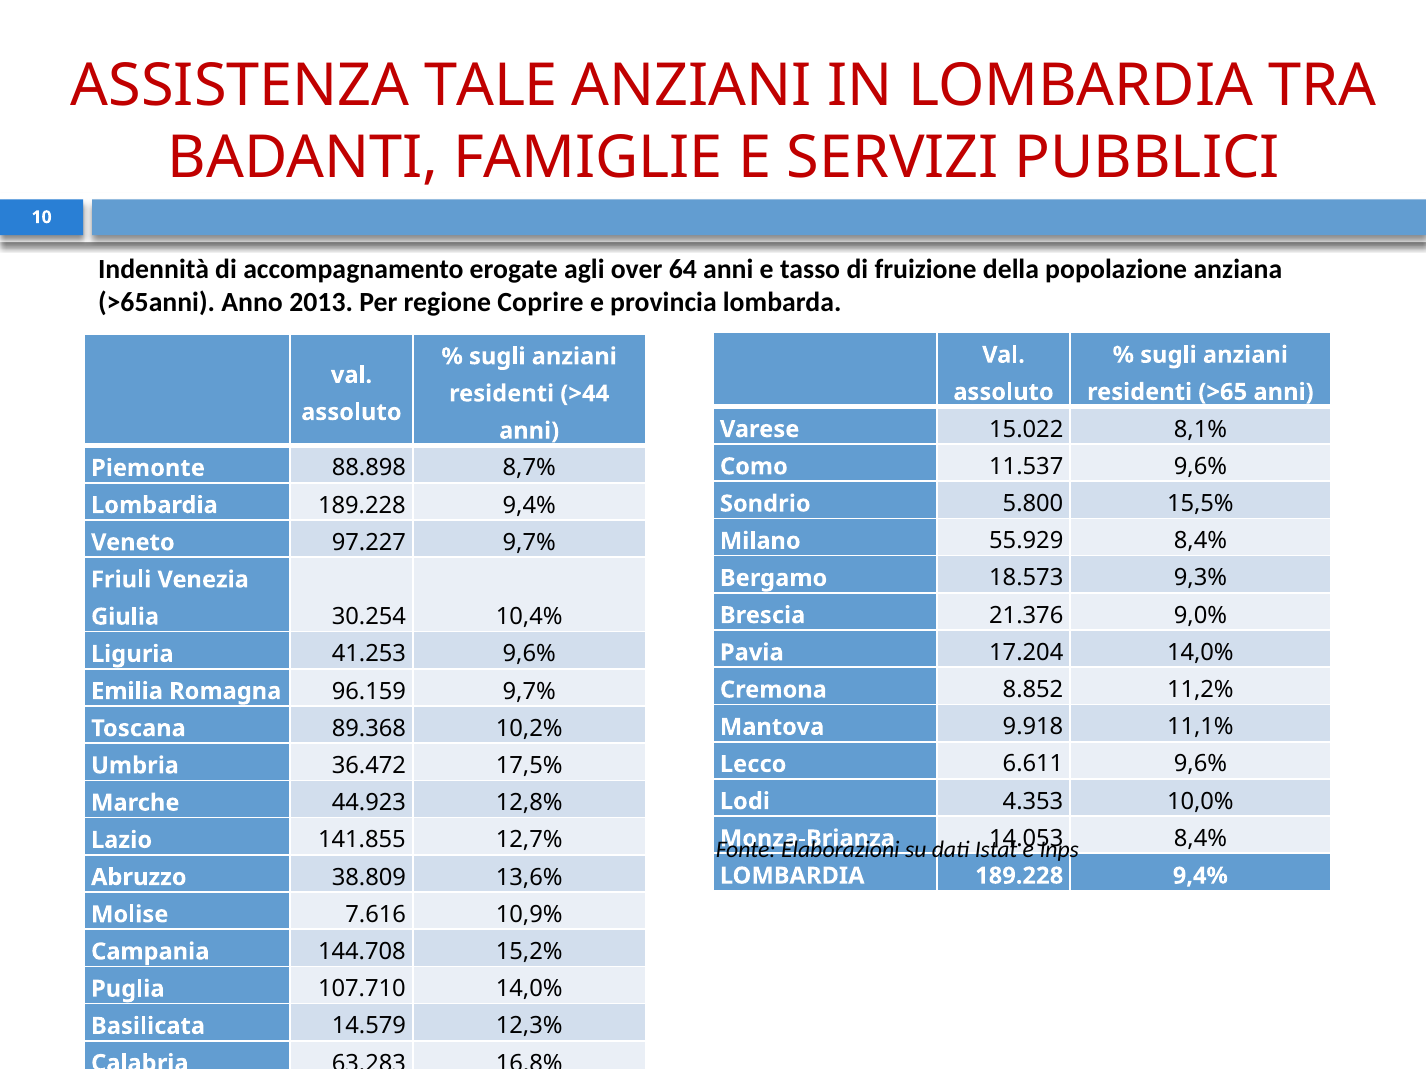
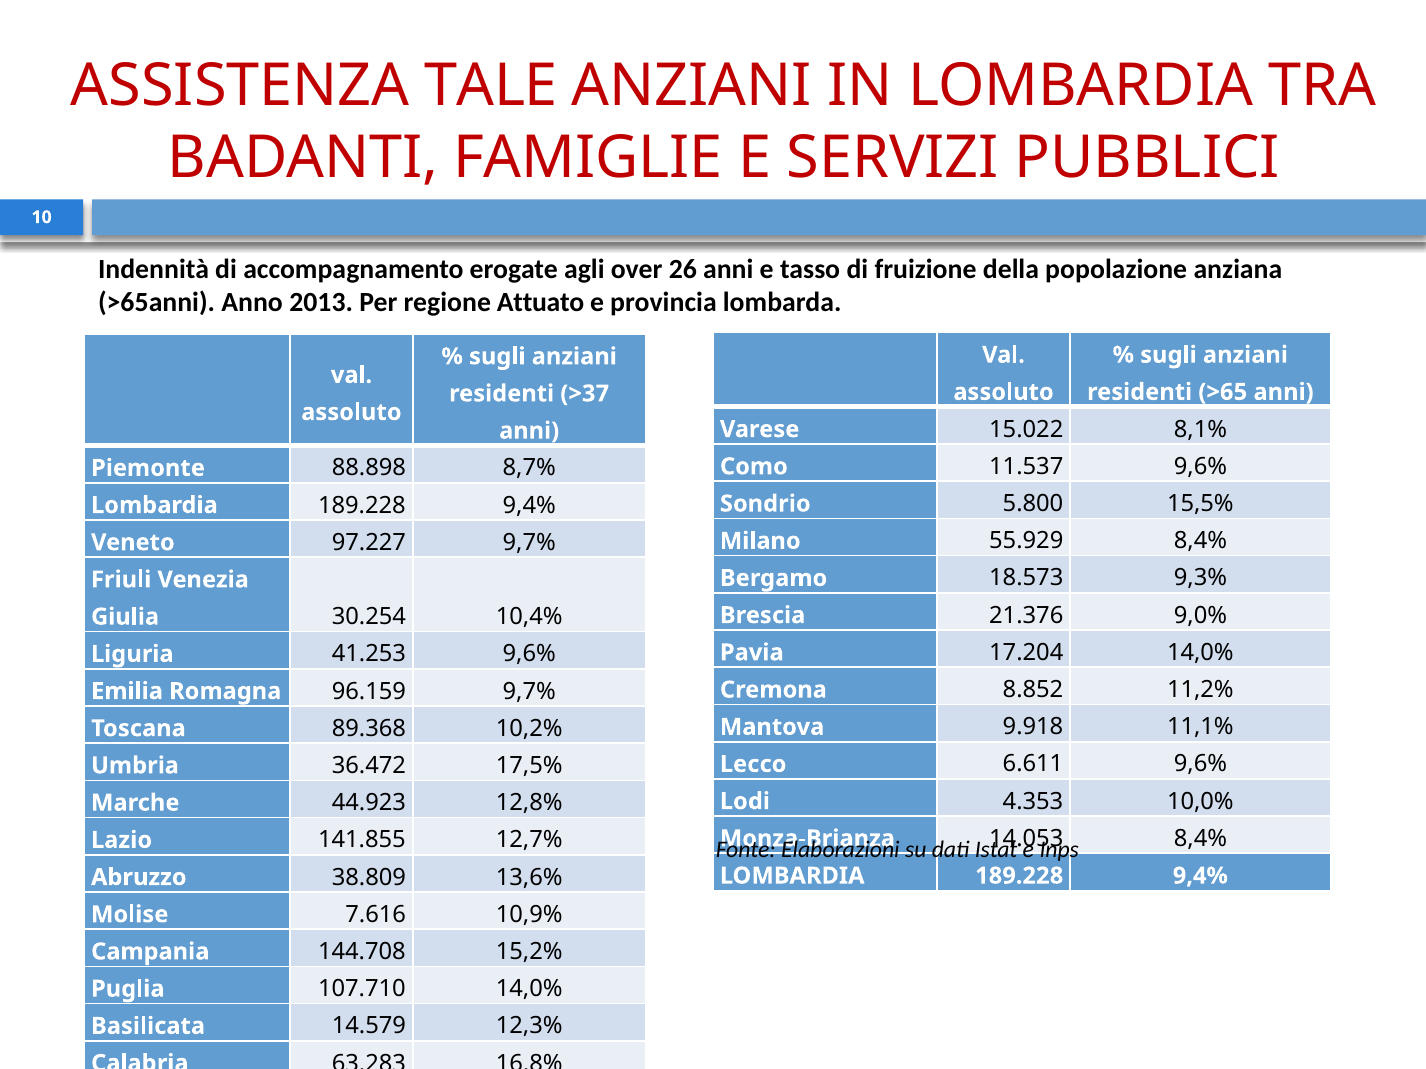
64: 64 -> 26
Coprire: Coprire -> Attuato
>44: >44 -> >37
